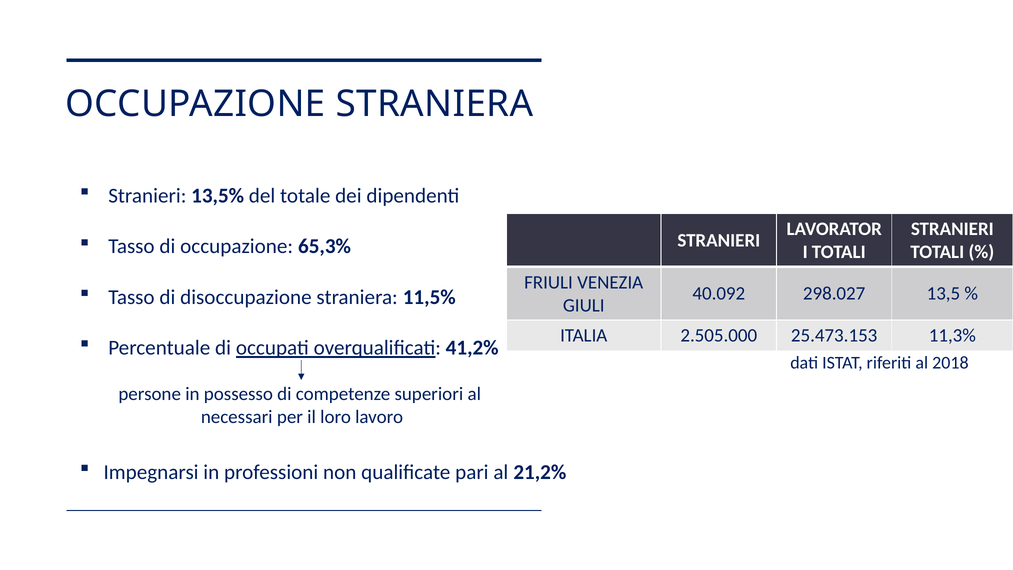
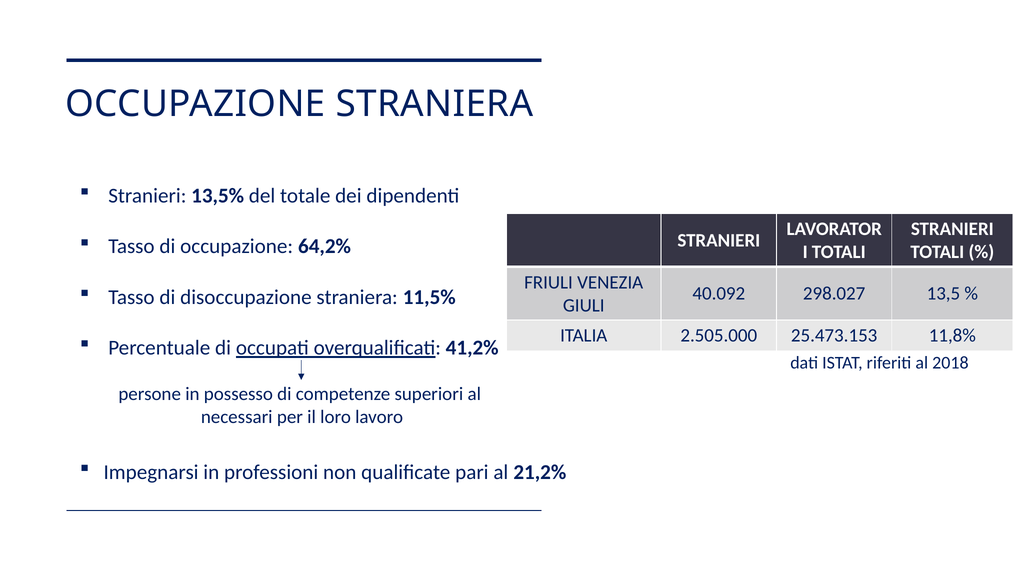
65,3%: 65,3% -> 64,2%
11,3%: 11,3% -> 11,8%
